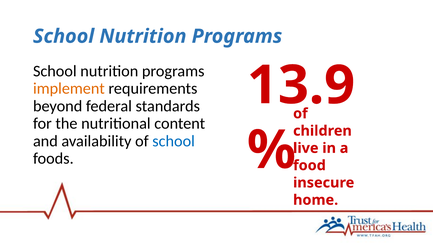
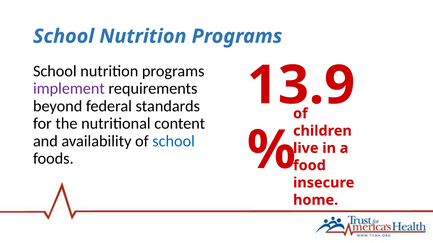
implement colour: orange -> purple
